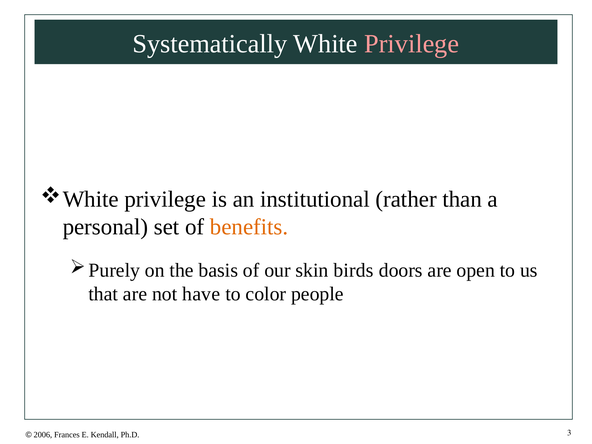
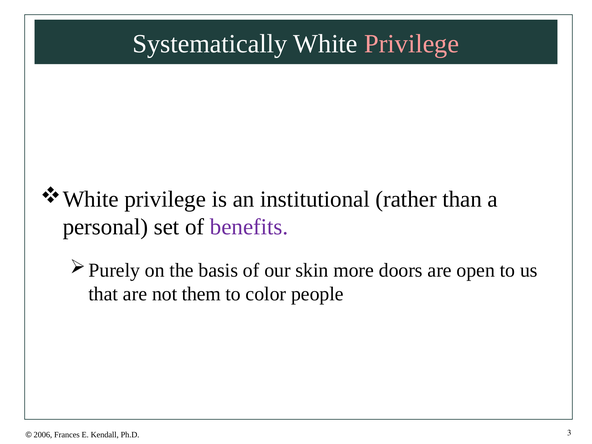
benefits colour: orange -> purple
birds: birds -> more
have: have -> them
